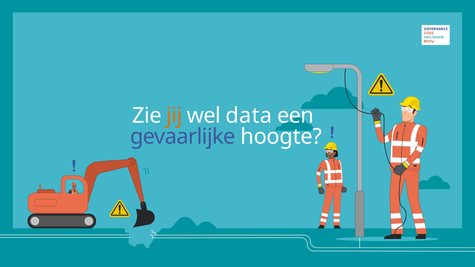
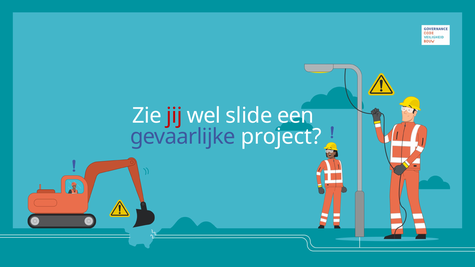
jij colour: orange -> red
data: data -> slide
hoogte: hoogte -> project
